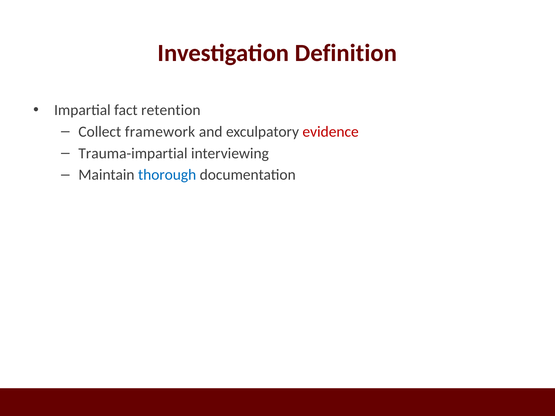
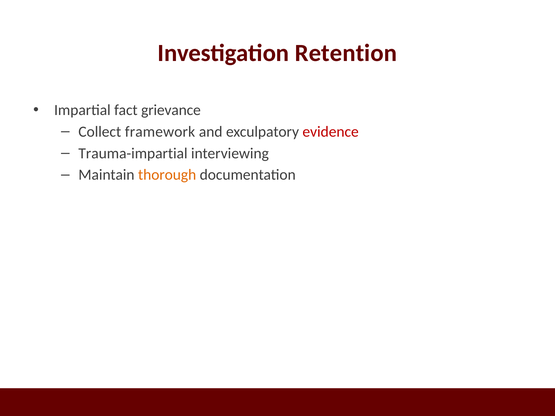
Definition: Definition -> Retention
retention: retention -> grievance
thorough colour: blue -> orange
